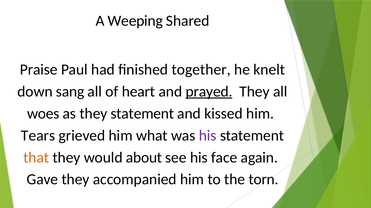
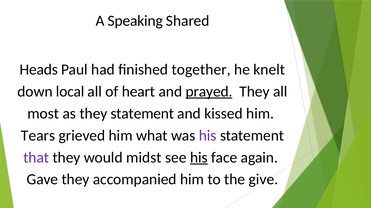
Weeping: Weeping -> Speaking
Praise: Praise -> Heads
sang: sang -> local
woes: woes -> most
that colour: orange -> purple
about: about -> midst
his at (199, 158) underline: none -> present
torn: torn -> give
